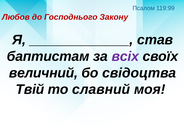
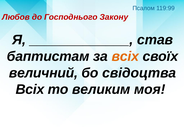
всіх at (125, 56) colour: purple -> orange
Твій at (30, 89): Твій -> Всіх
славний: славний -> великим
